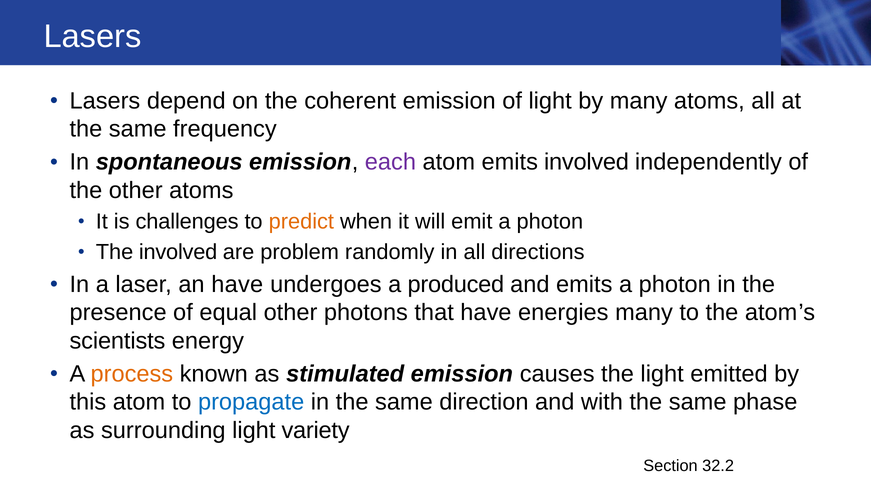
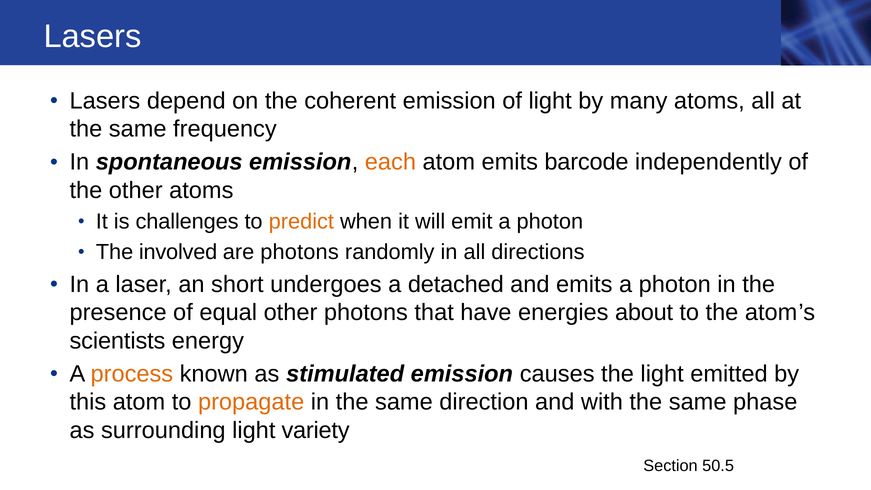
each colour: purple -> orange
emits involved: involved -> barcode
are problem: problem -> photons
an have: have -> short
produced: produced -> detached
energies many: many -> about
propagate colour: blue -> orange
32.2: 32.2 -> 50.5
